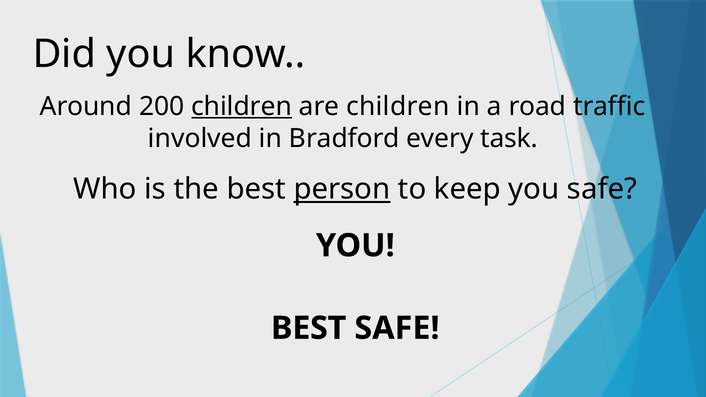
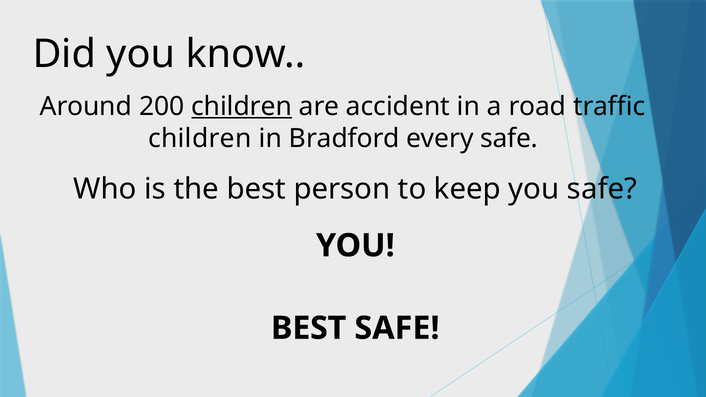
are children: children -> accident
involved at (200, 138): involved -> children
every task: task -> safe
person underline: present -> none
